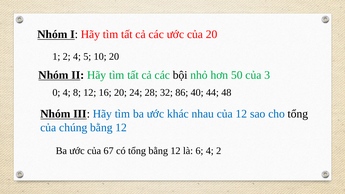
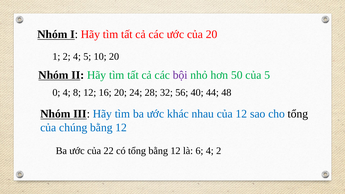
bội colour: black -> purple
của 3: 3 -> 5
86: 86 -> 56
67: 67 -> 22
